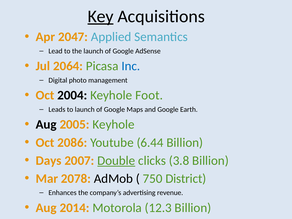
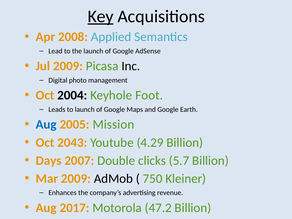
2047: 2047 -> 2008
Jul 2064: 2064 -> 2009
Inc colour: blue -> black
Aug at (46, 125) colour: black -> blue
2005 Keyhole: Keyhole -> Mission
2086: 2086 -> 2043
6.44: 6.44 -> 4.29
Double underline: present -> none
3.8: 3.8 -> 5.7
Mar 2078: 2078 -> 2009
District: District -> Kleiner
2014: 2014 -> 2017
12.3: 12.3 -> 47.2
